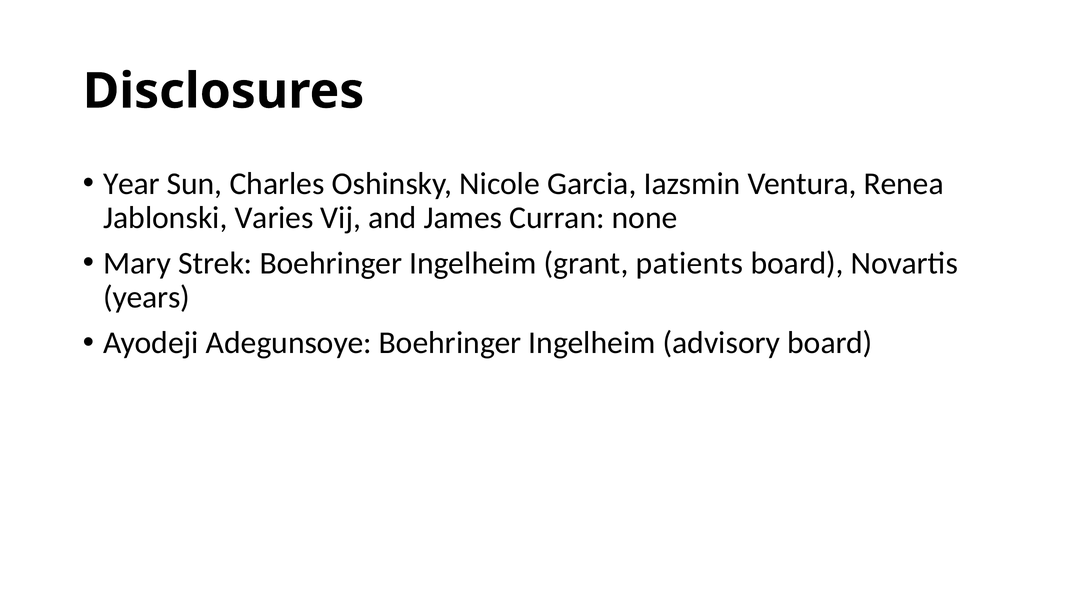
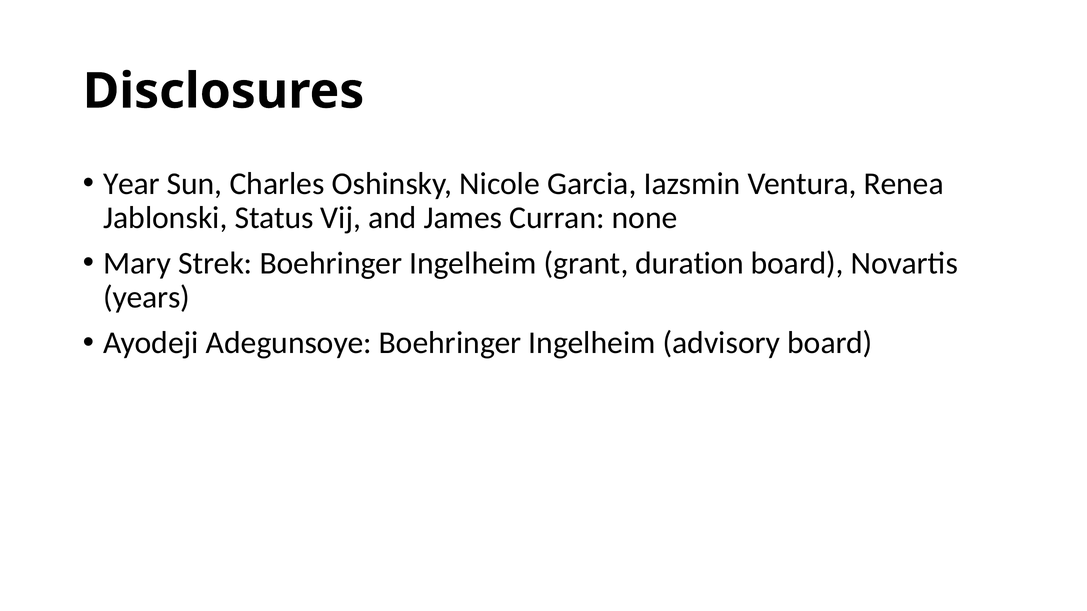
Varies: Varies -> Status
patients: patients -> duration
